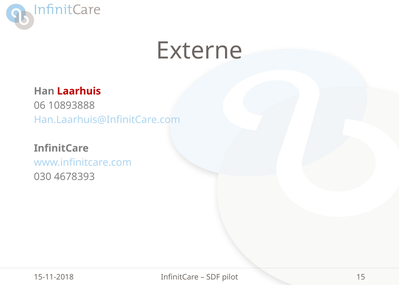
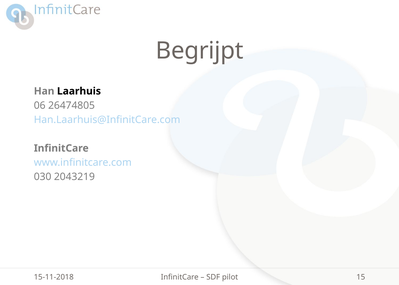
Externe: Externe -> Begrijpt
Laarhuis colour: red -> black
10893888: 10893888 -> 26474805
4678393: 4678393 -> 2043219
